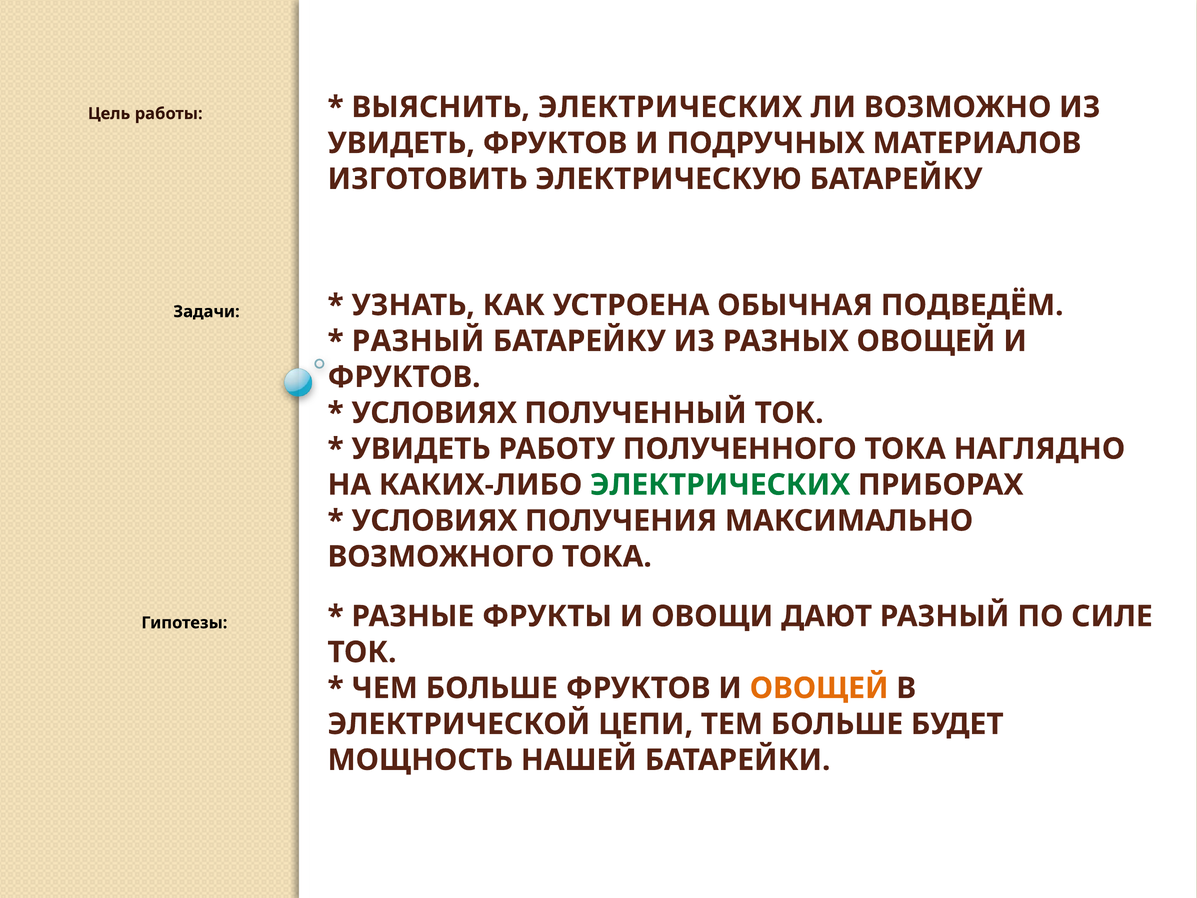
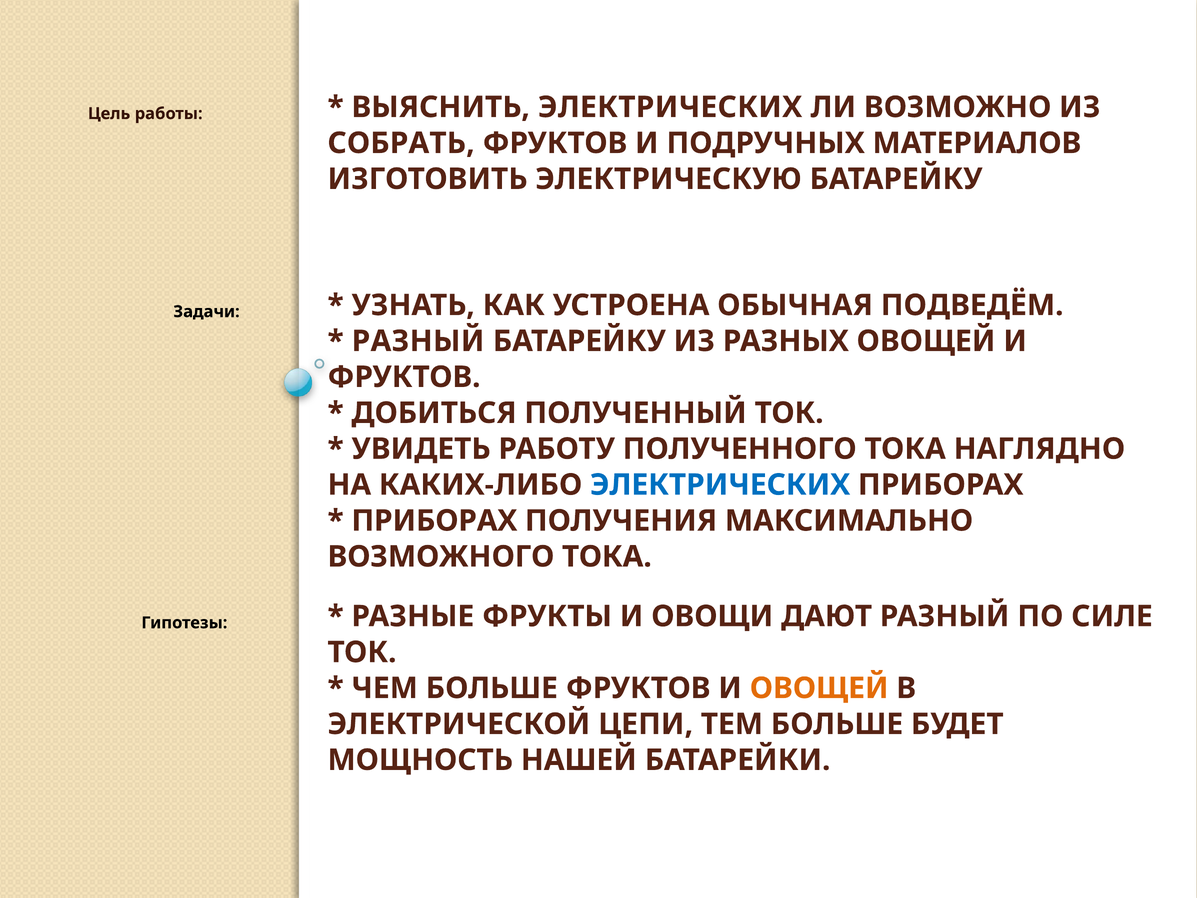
УВИДЕТЬ at (401, 143): УВИДЕТЬ -> СОБРАТЬ
УСЛОВИЯХ at (434, 413): УСЛОВИЯХ -> ДОБИТЬСЯ
ЭЛЕКТРИЧЕСКИХ at (720, 485) colour: green -> blue
УСЛОВИЯХ at (434, 521): УСЛОВИЯХ -> ПРИБОРАХ
